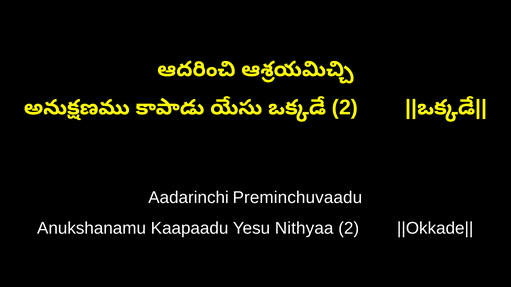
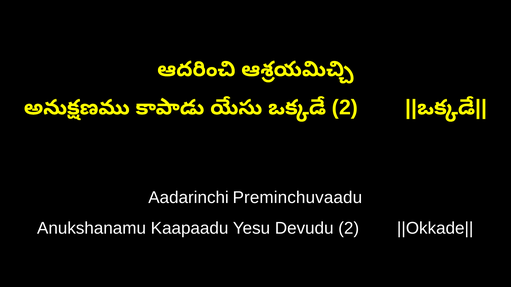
Nithyaa: Nithyaa -> Devudu
